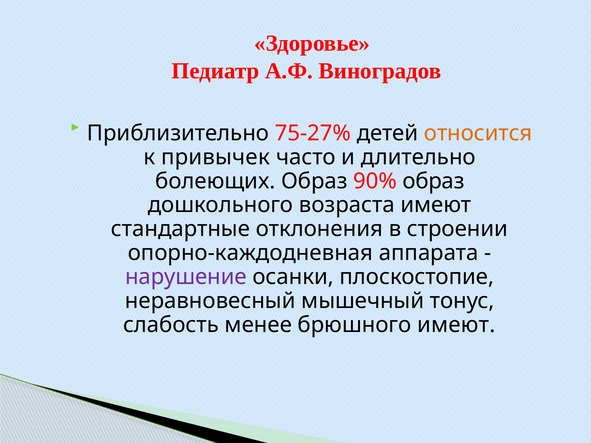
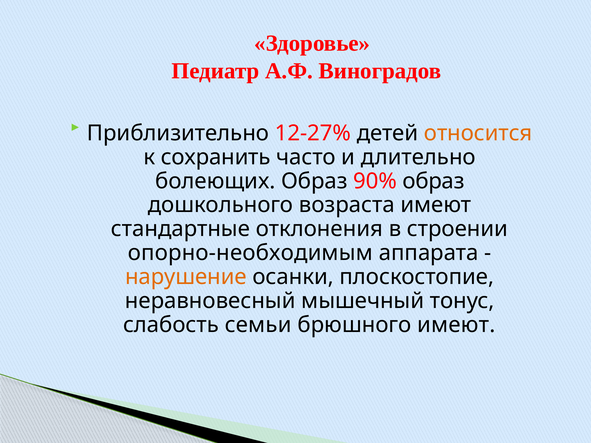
75-27%: 75-27% -> 12-27%
привычек: привычек -> сохранить
опорно-каждодневная: опорно-каждодневная -> опорно-необходимым
нарушение colour: purple -> orange
менее: менее -> семьи
